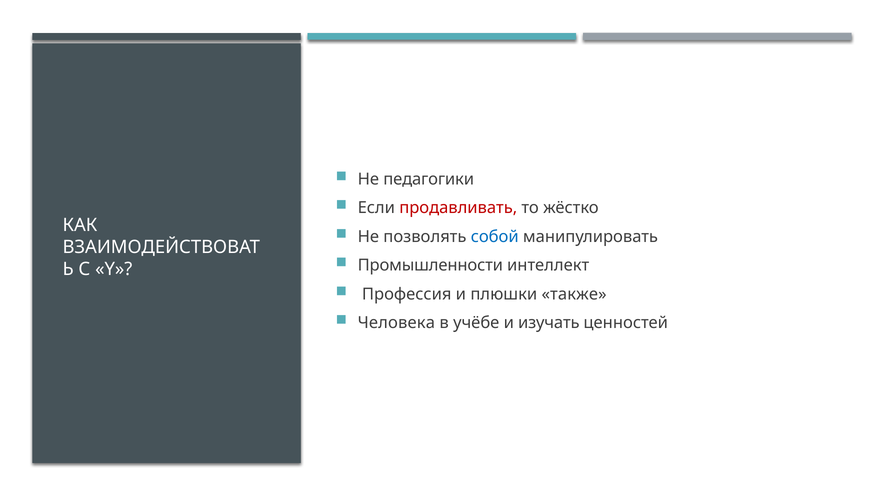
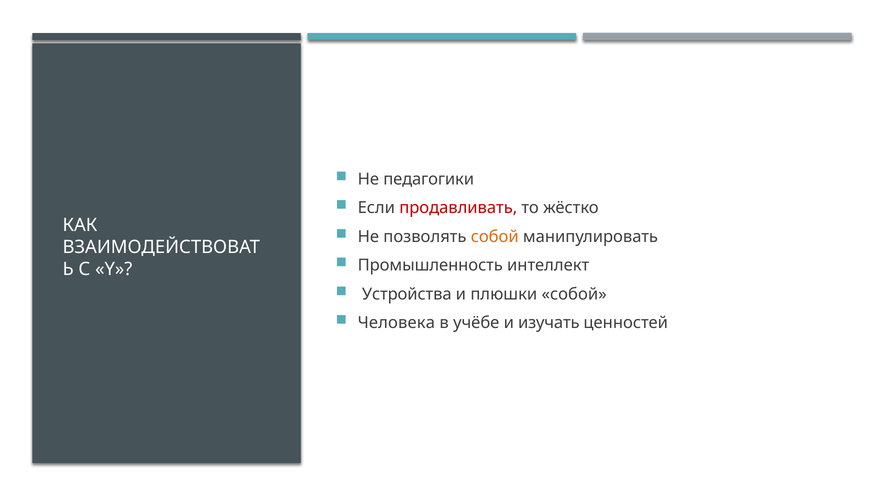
собой at (495, 237) colour: blue -> orange
Промышленности: Промышленности -> Промышленность
Профессия: Профессия -> Устройства
плюшки также: также -> собой
